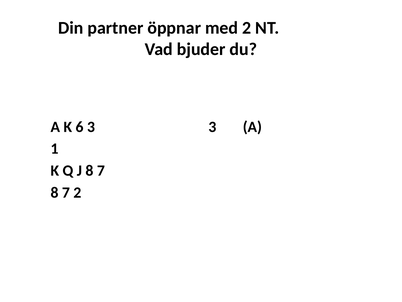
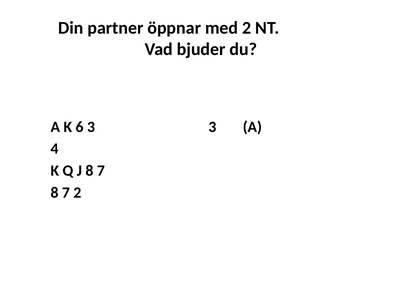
1: 1 -> 4
